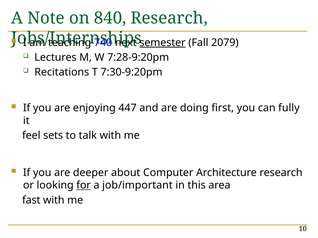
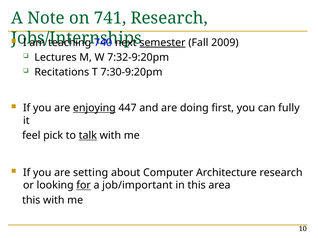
840: 840 -> 741
2079: 2079 -> 2009
7:28-9:20pm: 7:28-9:20pm -> 7:32-9:20pm
enjoying underline: none -> present
sets: sets -> pick
talk underline: none -> present
deeper: deeper -> setting
fast at (31, 200): fast -> this
